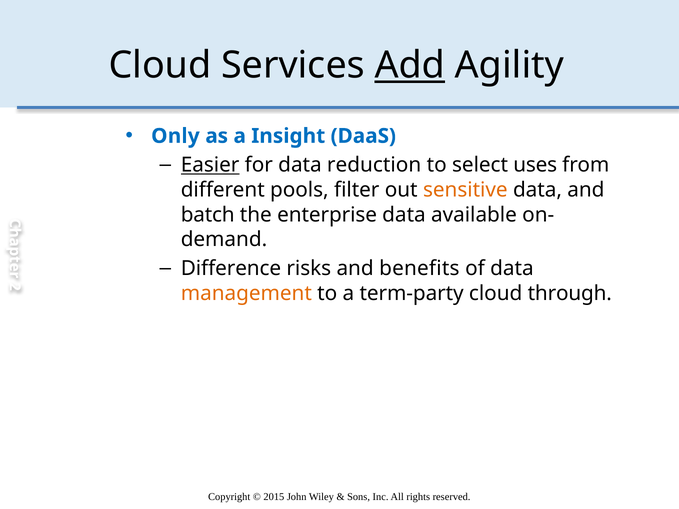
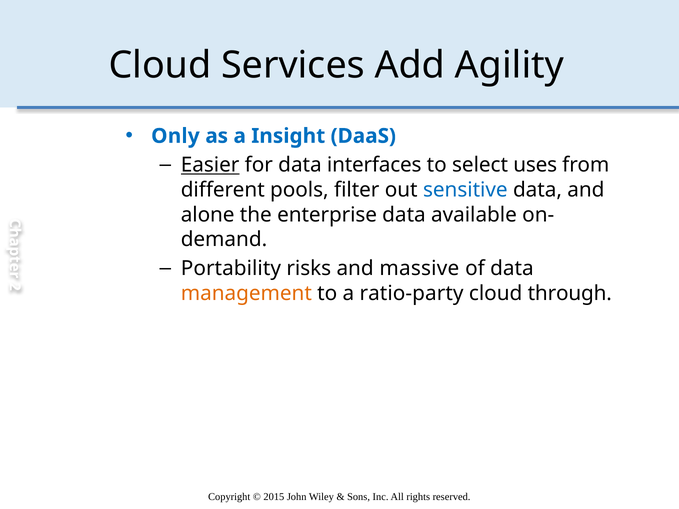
Add underline: present -> none
reduction: reduction -> interfaces
sensitive colour: orange -> blue
batch: batch -> alone
Difference: Difference -> Portability
benefits: benefits -> massive
term-party: term-party -> ratio-party
